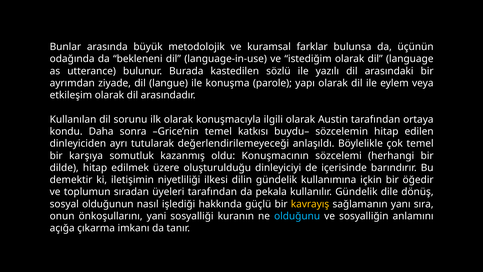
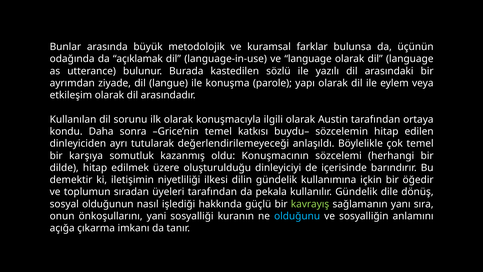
bekleneni: bekleneni -> açıklamak
ve istediğim: istediğim -> language
kavrayış colour: yellow -> light green
